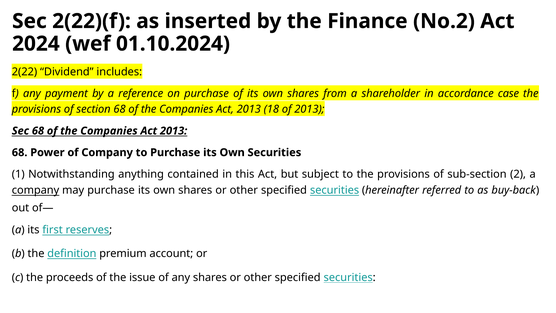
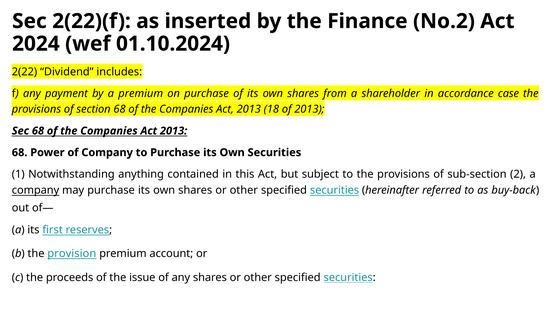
a reference: reference -> premium
definition: definition -> provision
